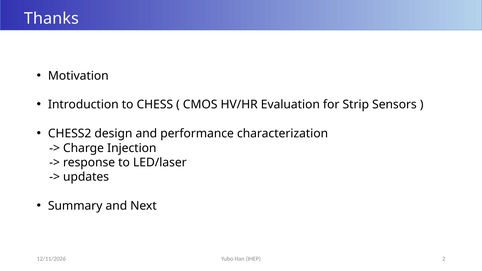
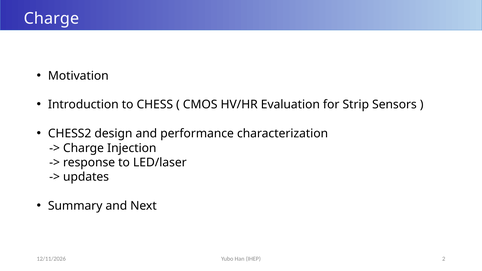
Thanks at (51, 19): Thanks -> Charge
